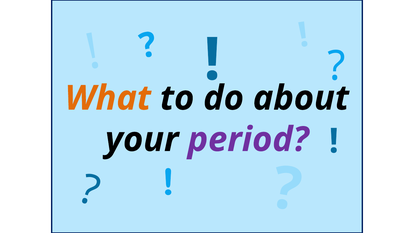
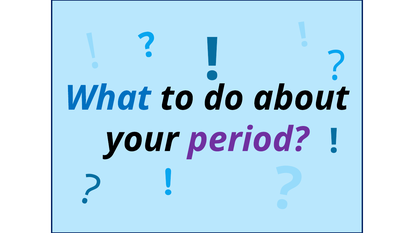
What colour: orange -> blue
